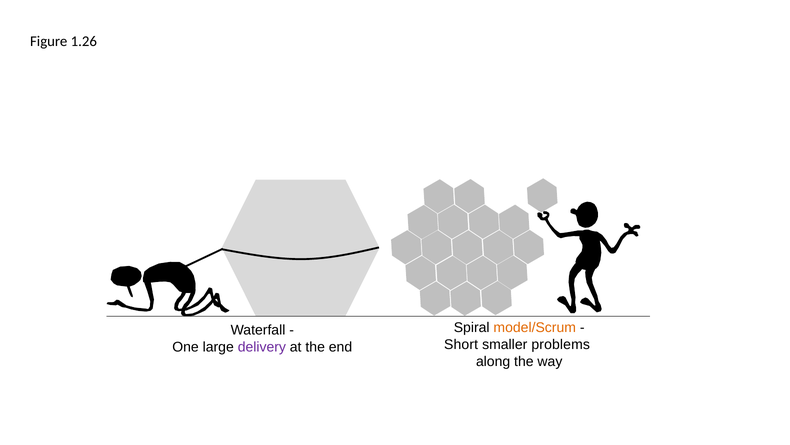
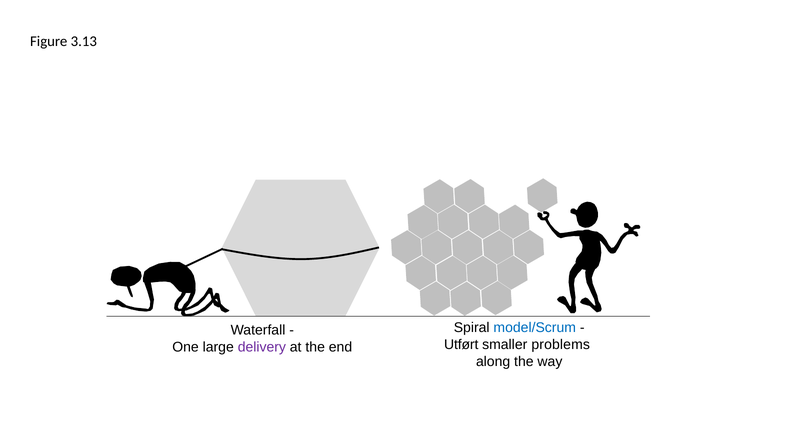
1.26: 1.26 -> 3.13
model/Scrum colour: orange -> blue
Short: Short -> Utført
